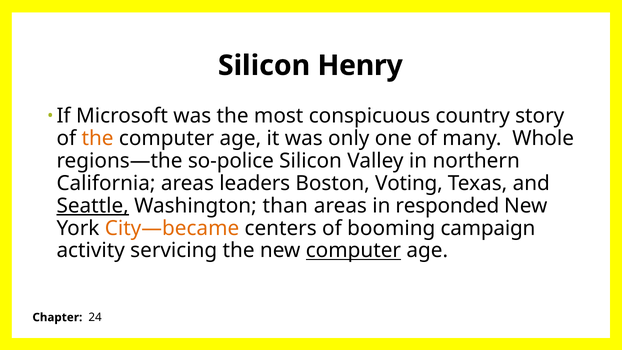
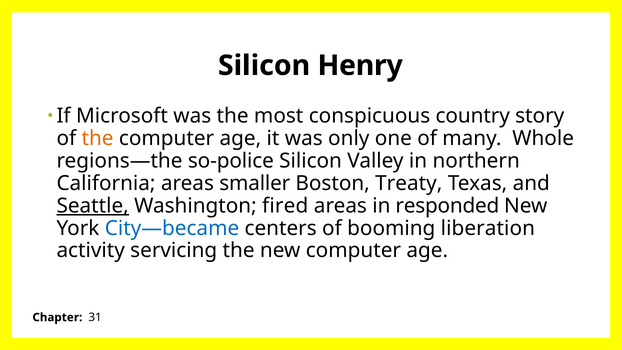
leaders: leaders -> smaller
Voting: Voting -> Treaty
than: than -> fired
City—became colour: orange -> blue
campaign: campaign -> liberation
computer at (353, 250) underline: present -> none
24: 24 -> 31
